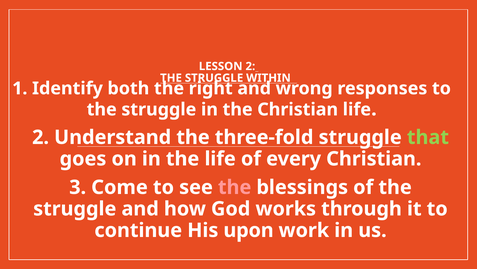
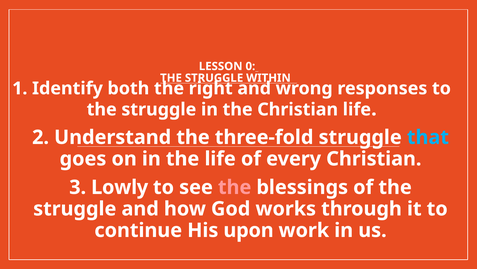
LESSON 2: 2 -> 0
that colour: light green -> light blue
Come: Come -> Lowly
